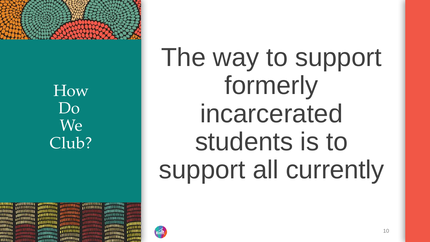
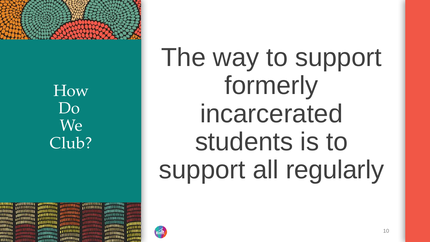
currently: currently -> regularly
